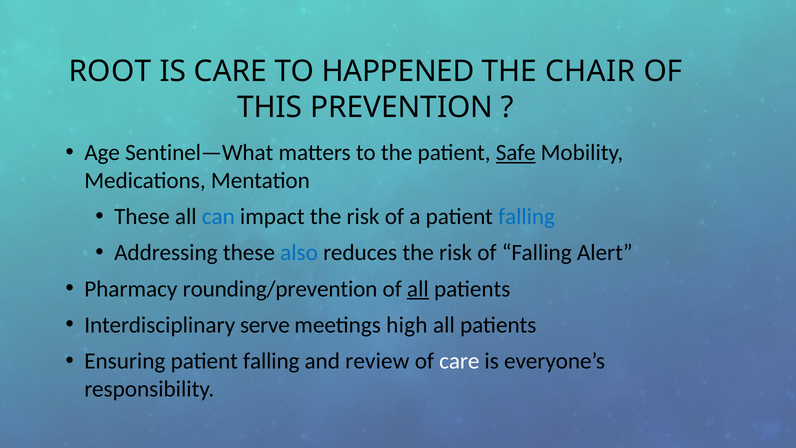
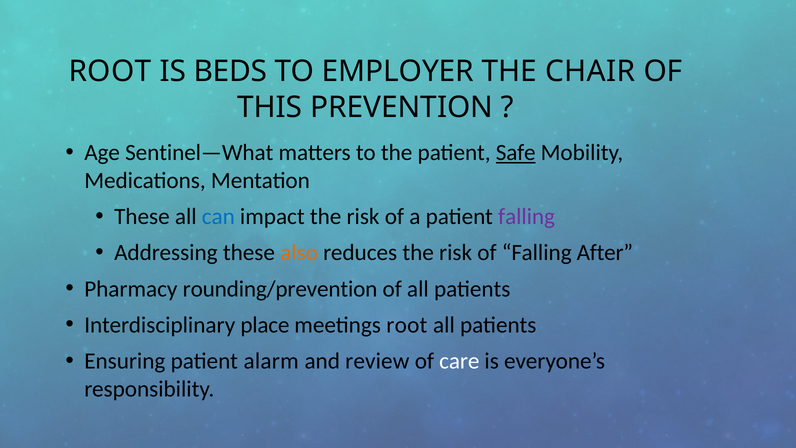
IS CARE: CARE -> BEDS
HAPPENED: HAPPENED -> EMPLOYER
falling at (527, 217) colour: blue -> purple
also colour: blue -> orange
Alert: Alert -> After
all at (418, 289) underline: present -> none
serve: serve -> place
meetings high: high -> root
Ensuring patient falling: falling -> alarm
